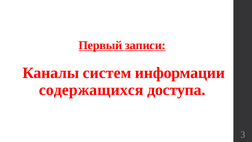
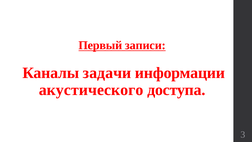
систем: систем -> задачи
содержащихся: содержащихся -> акустического
